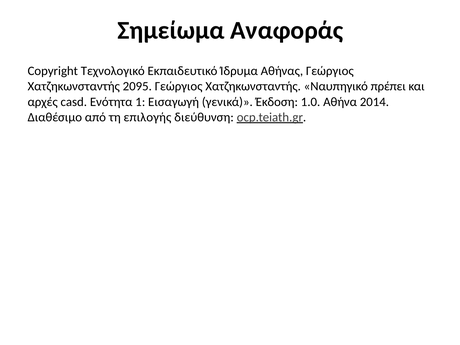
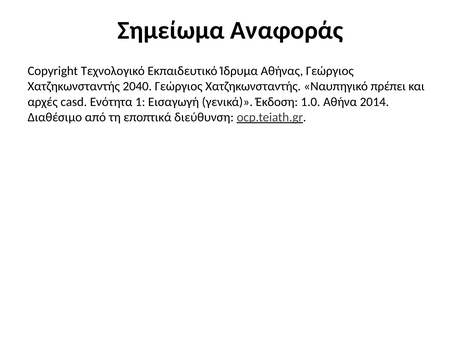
2095: 2095 -> 2040
επιλογής: επιλογής -> εποπτικά
